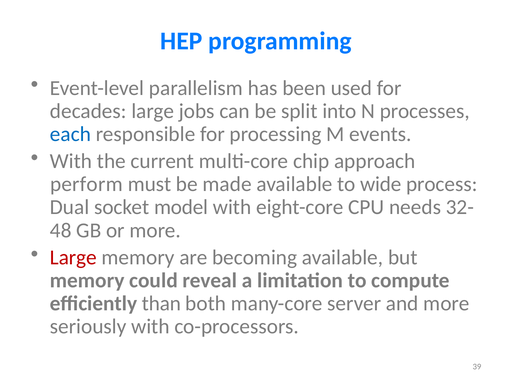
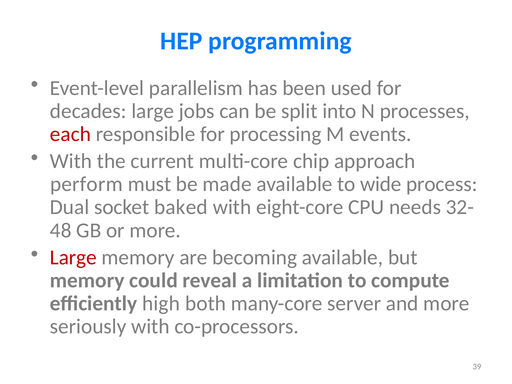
each colour: blue -> red
model: model -> baked
than: than -> high
